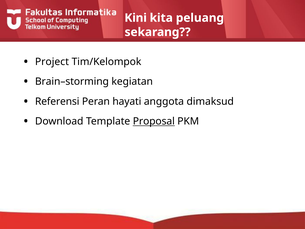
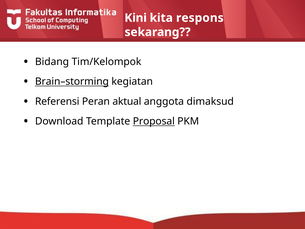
peluang: peluang -> respons
Project: Project -> Bidang
Brain–storming underline: none -> present
hayati: hayati -> aktual
